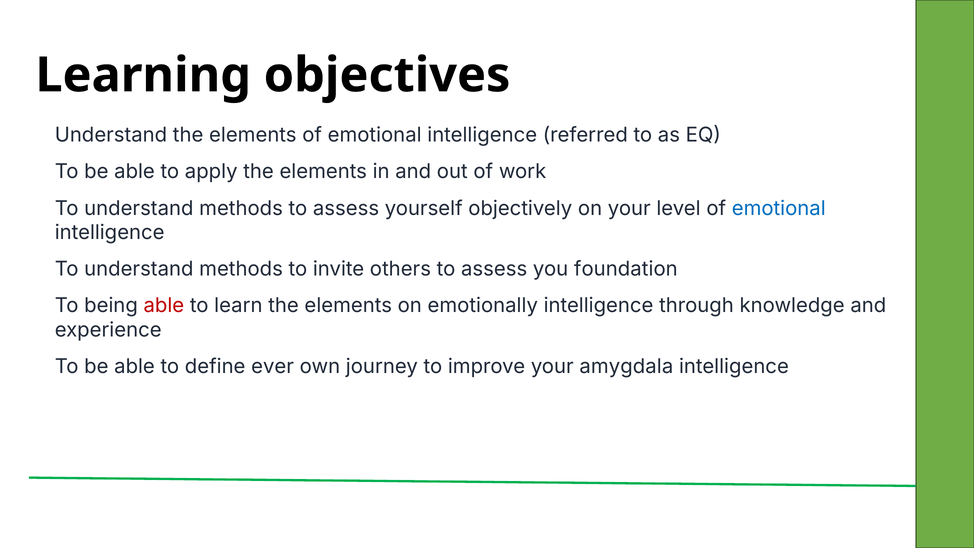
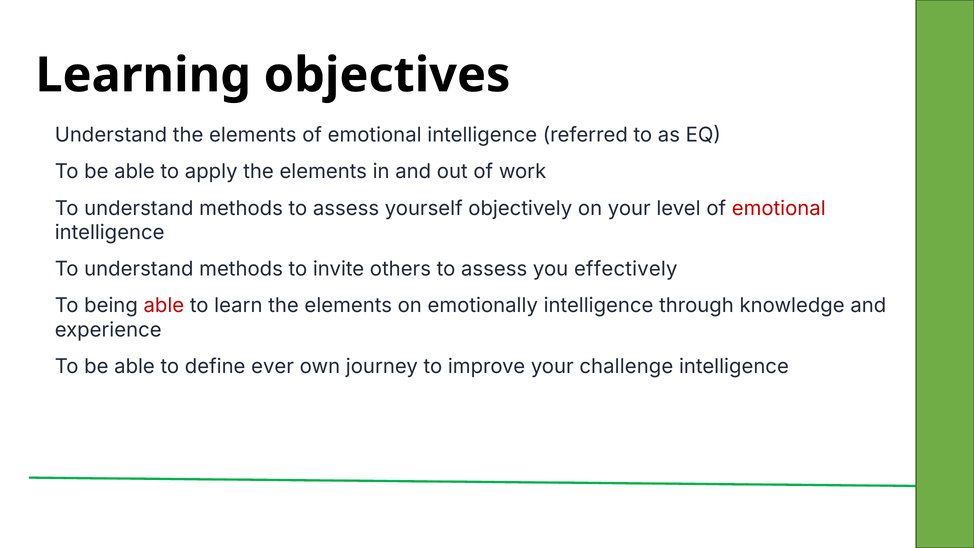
emotional at (779, 208) colour: blue -> red
foundation: foundation -> effectively
amygdala: amygdala -> challenge
